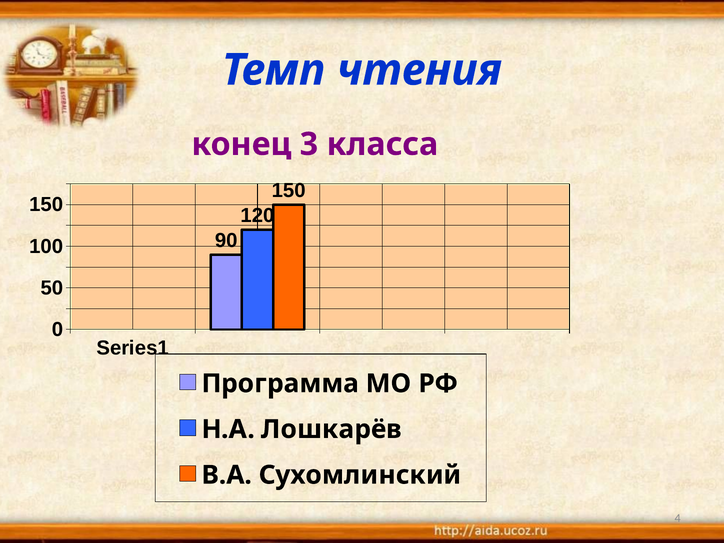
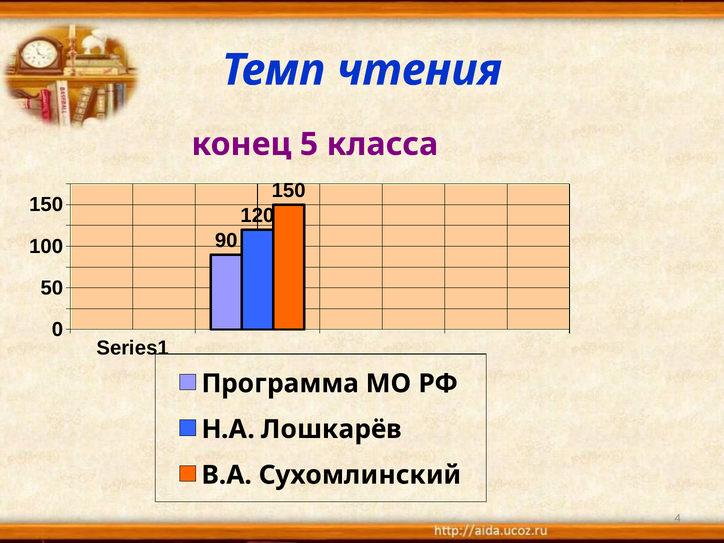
3: 3 -> 5
